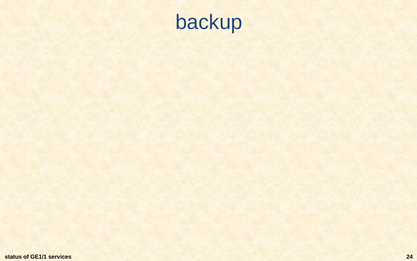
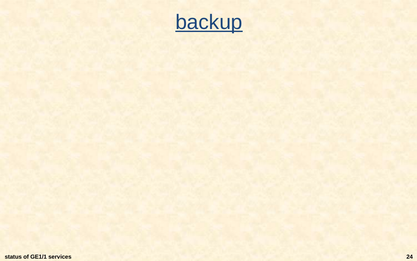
backup underline: none -> present
